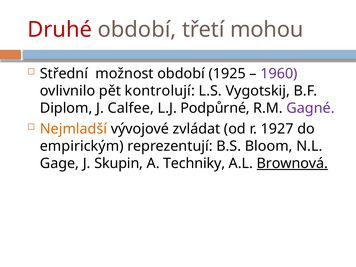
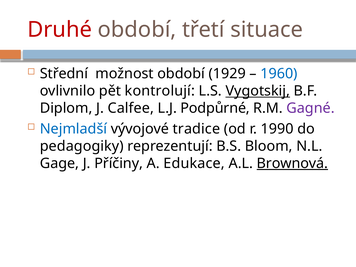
mohou: mohou -> situace
1925: 1925 -> 1929
1960 colour: purple -> blue
Vygotskij underline: none -> present
Nejmladší colour: orange -> blue
zvládat: zvládat -> tradice
1927: 1927 -> 1990
empirickým: empirickým -> pedagogiky
Skupin: Skupin -> Příčiny
Techniky: Techniky -> Edukace
